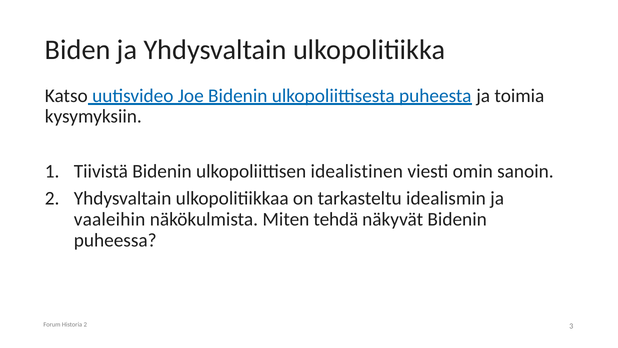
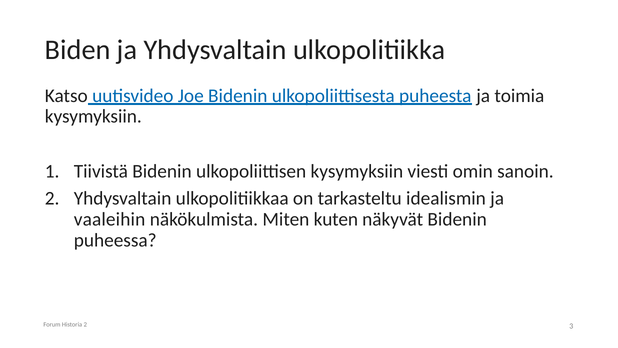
ulkopoliittisen idealistinen: idealistinen -> kysymyksiin
tehdä: tehdä -> kuten
